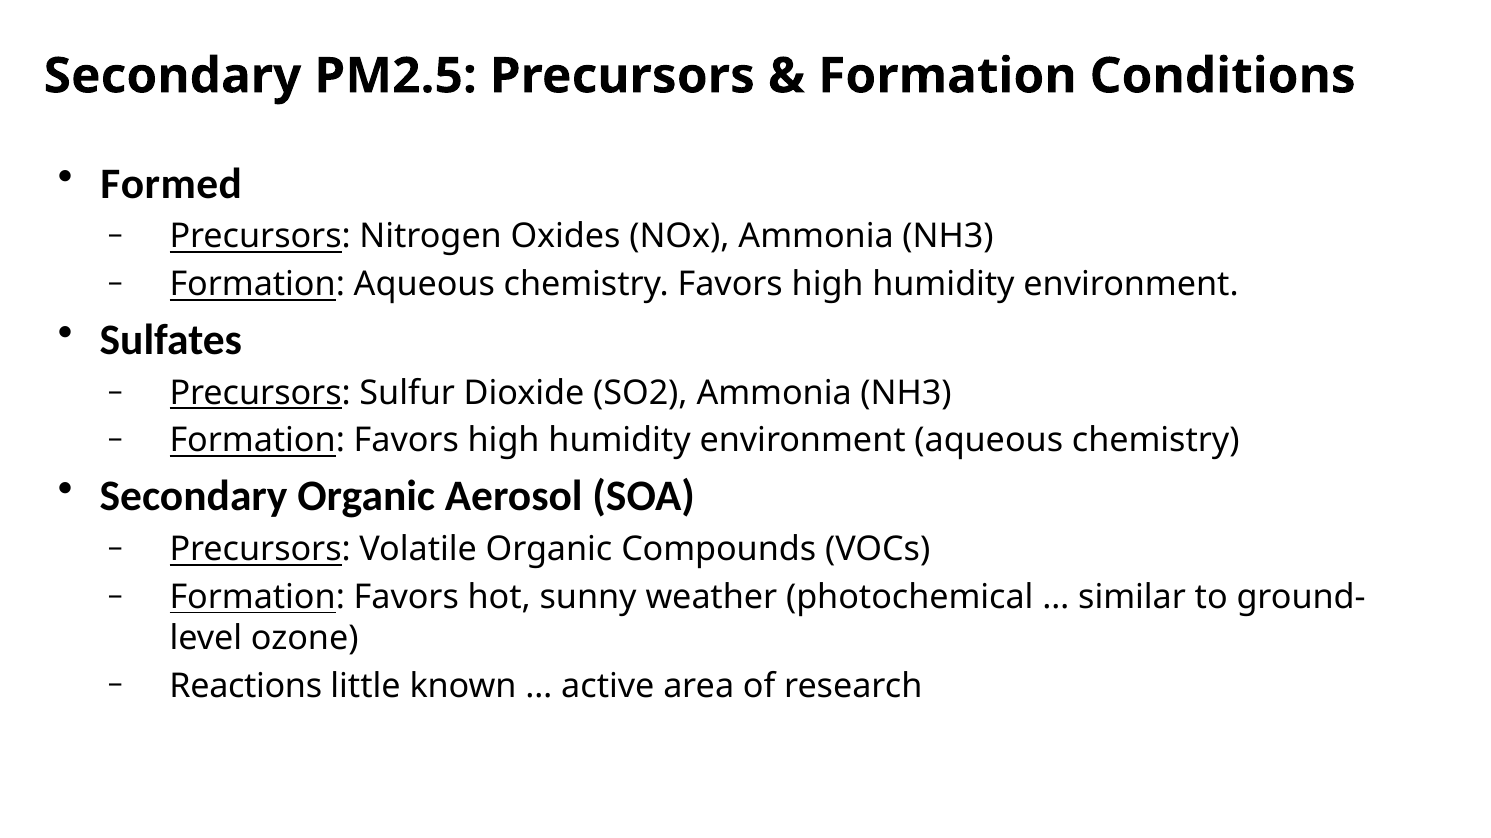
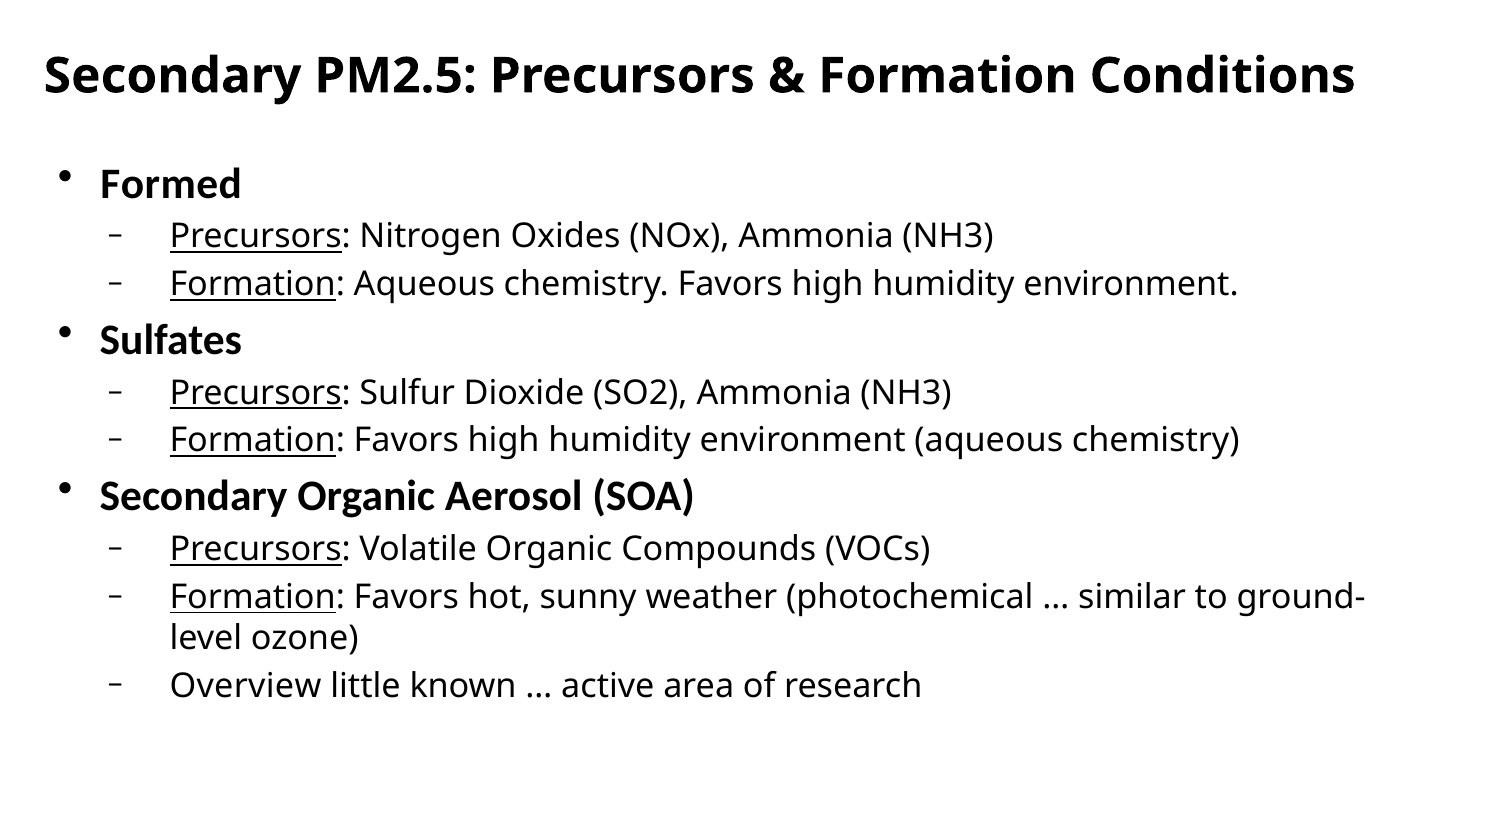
Reactions: Reactions -> Overview
